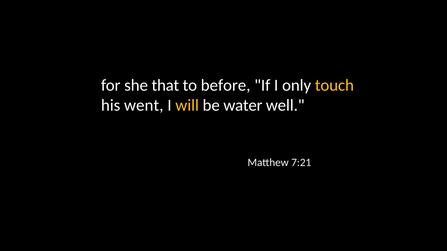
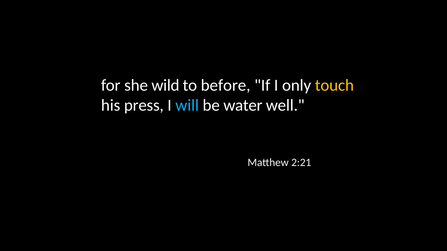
that: that -> wild
went: went -> press
will colour: yellow -> light blue
7:21: 7:21 -> 2:21
